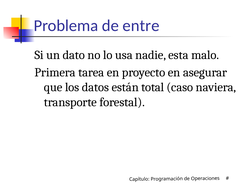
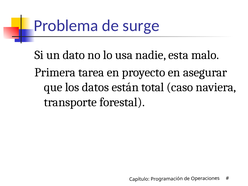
entre: entre -> surge
